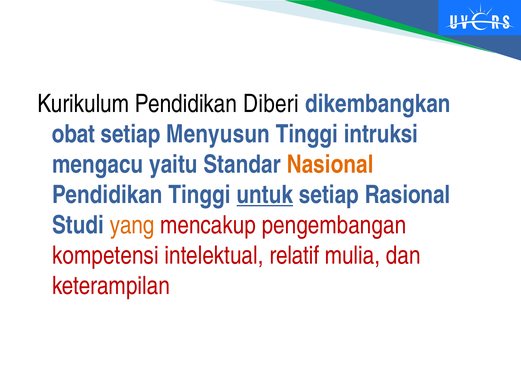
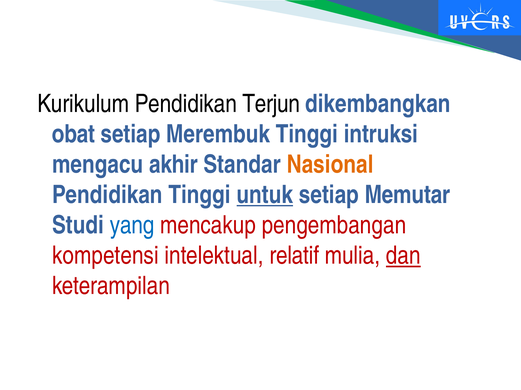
Diberi: Diberi -> Terjun
Menyusun: Menyusun -> Merembuk
yaitu: yaitu -> akhir
Rasional: Rasional -> Memutar
yang colour: orange -> blue
dan underline: none -> present
